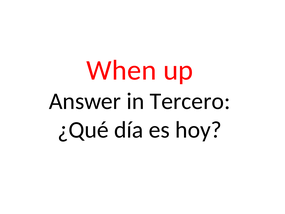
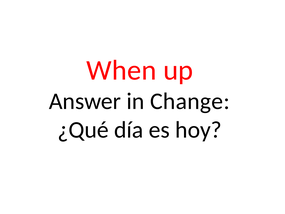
Tercero: Tercero -> Change
